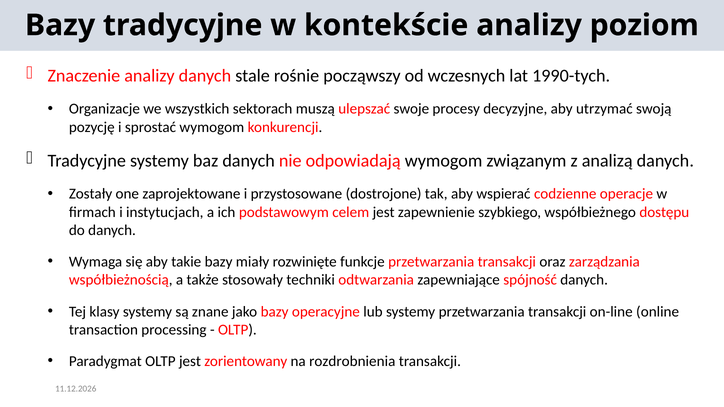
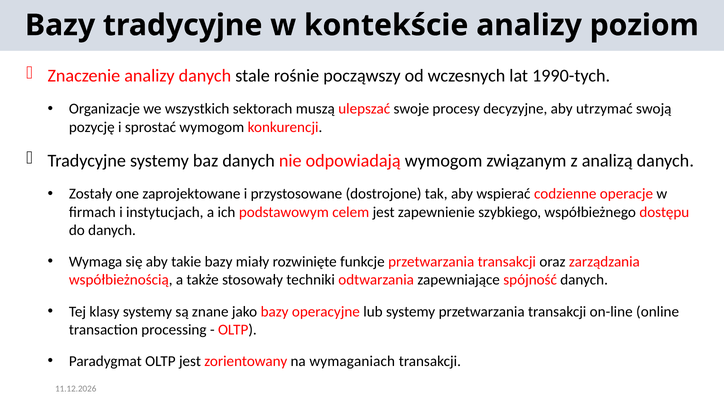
rozdrobnienia: rozdrobnienia -> wymaganiach
